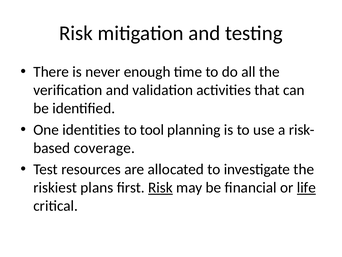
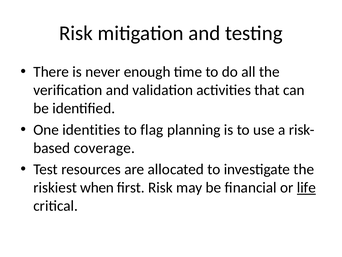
tool: tool -> flag
plans: plans -> when
Risk at (160, 187) underline: present -> none
